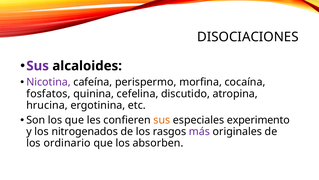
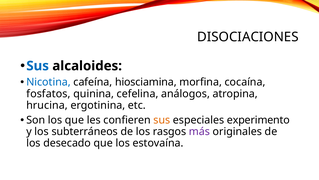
Sus at (38, 66) colour: purple -> blue
Nicotina colour: purple -> blue
perispermo: perispermo -> hiosciamina
discutido: discutido -> análogos
nitrogenados: nitrogenados -> subterráneos
ordinario: ordinario -> desecado
absorben: absorben -> estovaína
